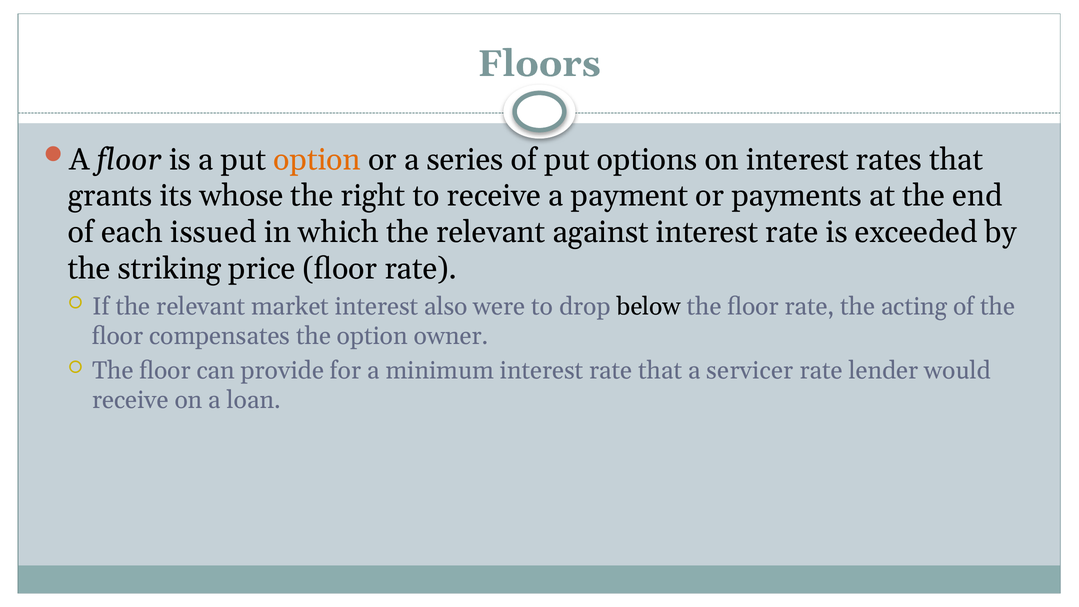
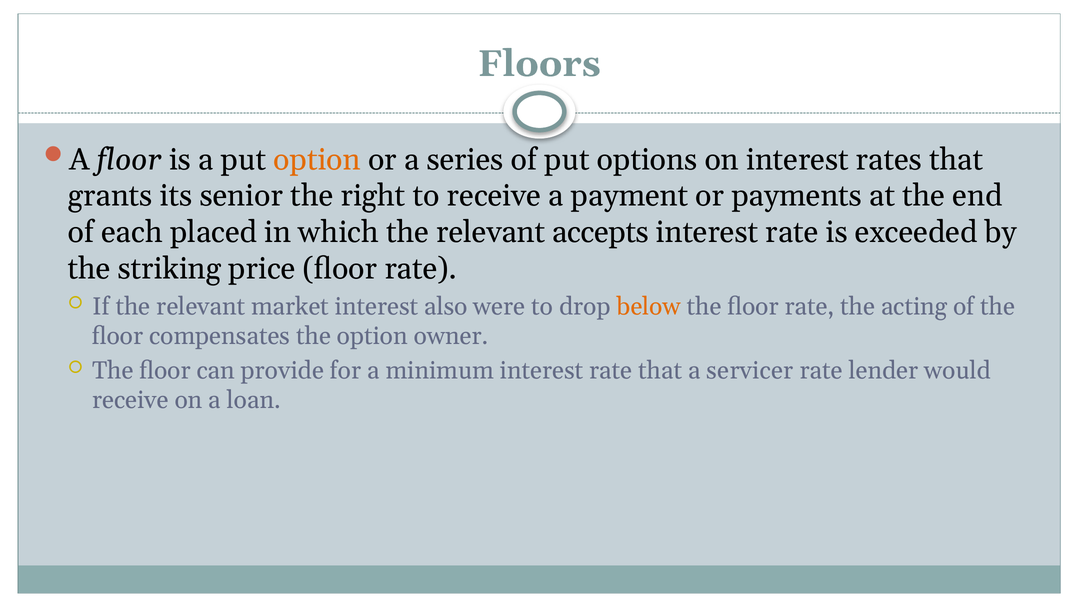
whose: whose -> senior
issued: issued -> placed
against: against -> accepts
below colour: black -> orange
